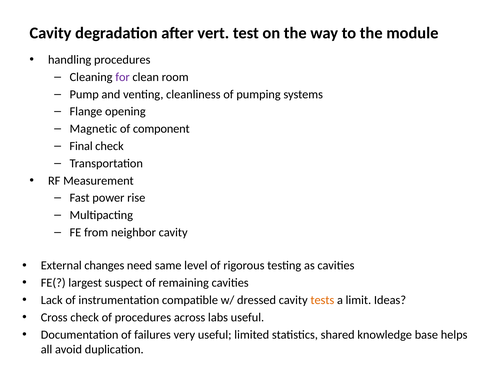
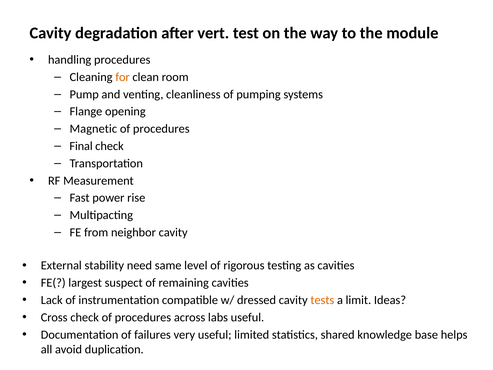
for colour: purple -> orange
component at (161, 129): component -> procedures
changes: changes -> stability
